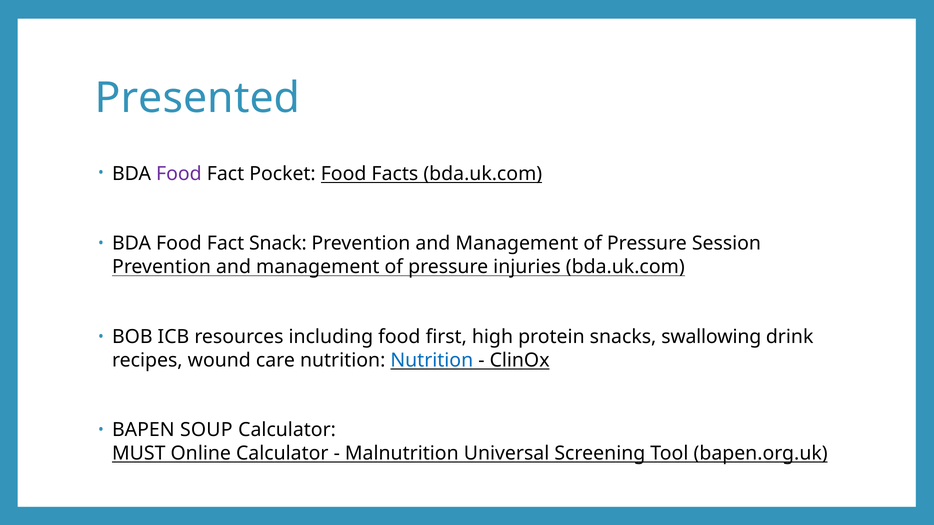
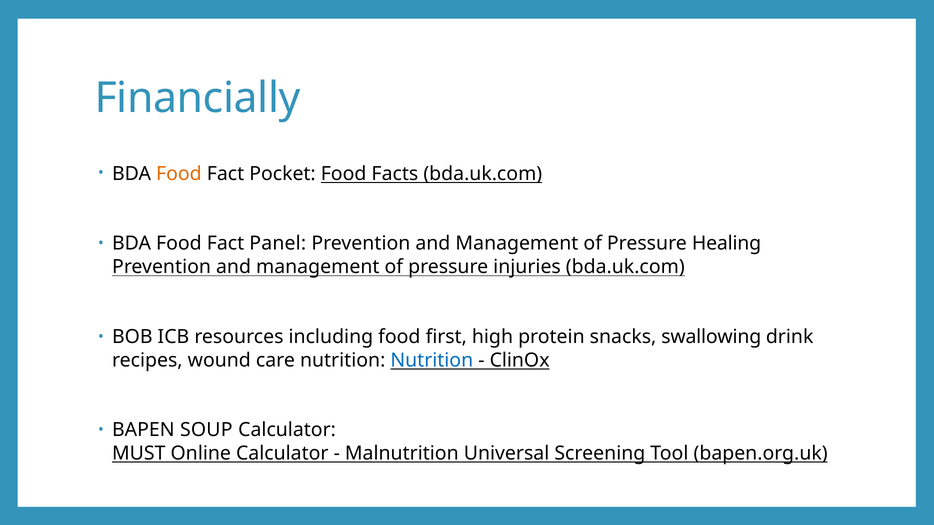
Presented: Presented -> Financially
Food at (179, 174) colour: purple -> orange
Snack: Snack -> Panel
Session: Session -> Healing
